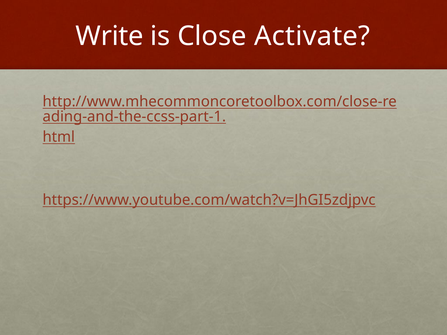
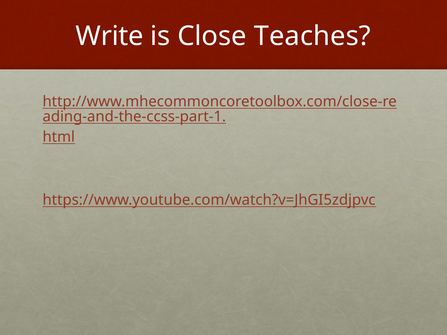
Activate: Activate -> Teaches
